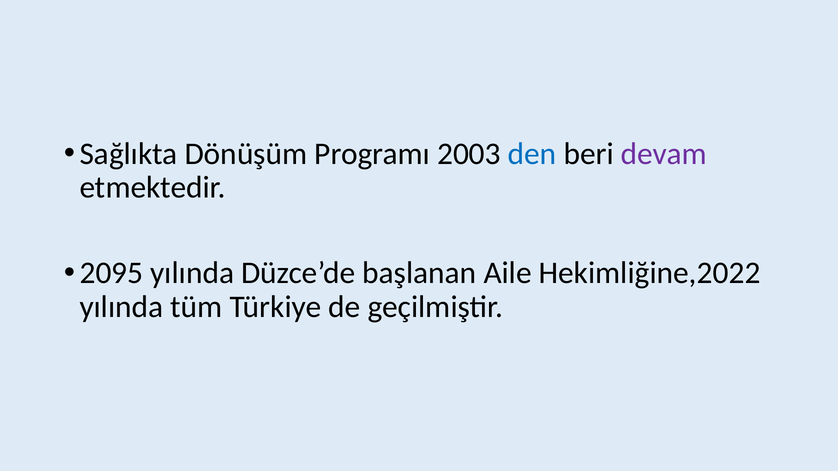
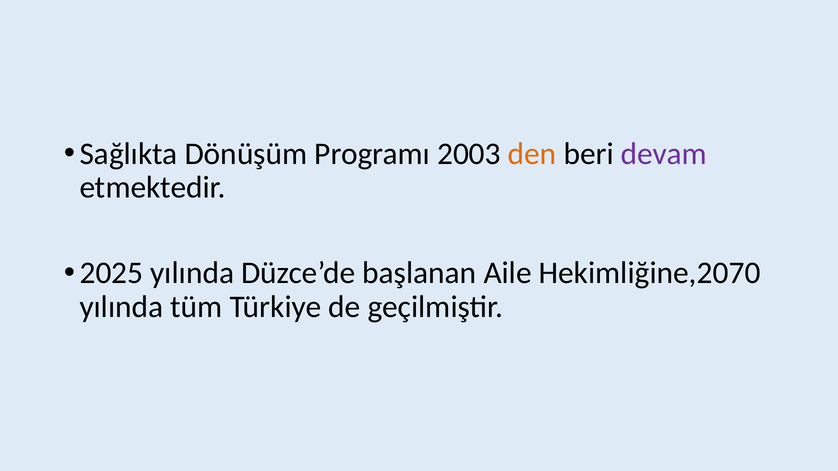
den colour: blue -> orange
2095: 2095 -> 2025
Hekimliğine,2022: Hekimliğine,2022 -> Hekimliğine,2070
